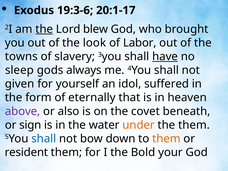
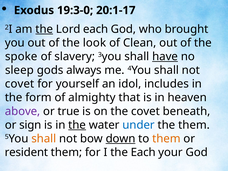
19:3-6: 19:3-6 -> 19:3-0
Lord blew: blew -> each
Labor: Labor -> Clean
towns: towns -> spoke
given at (20, 84): given -> covet
suffered: suffered -> includes
eternally: eternally -> almighty
also: also -> true
the at (77, 125) underline: none -> present
under colour: orange -> blue
shall at (44, 139) colour: blue -> orange
down underline: none -> present
the Bold: Bold -> Each
